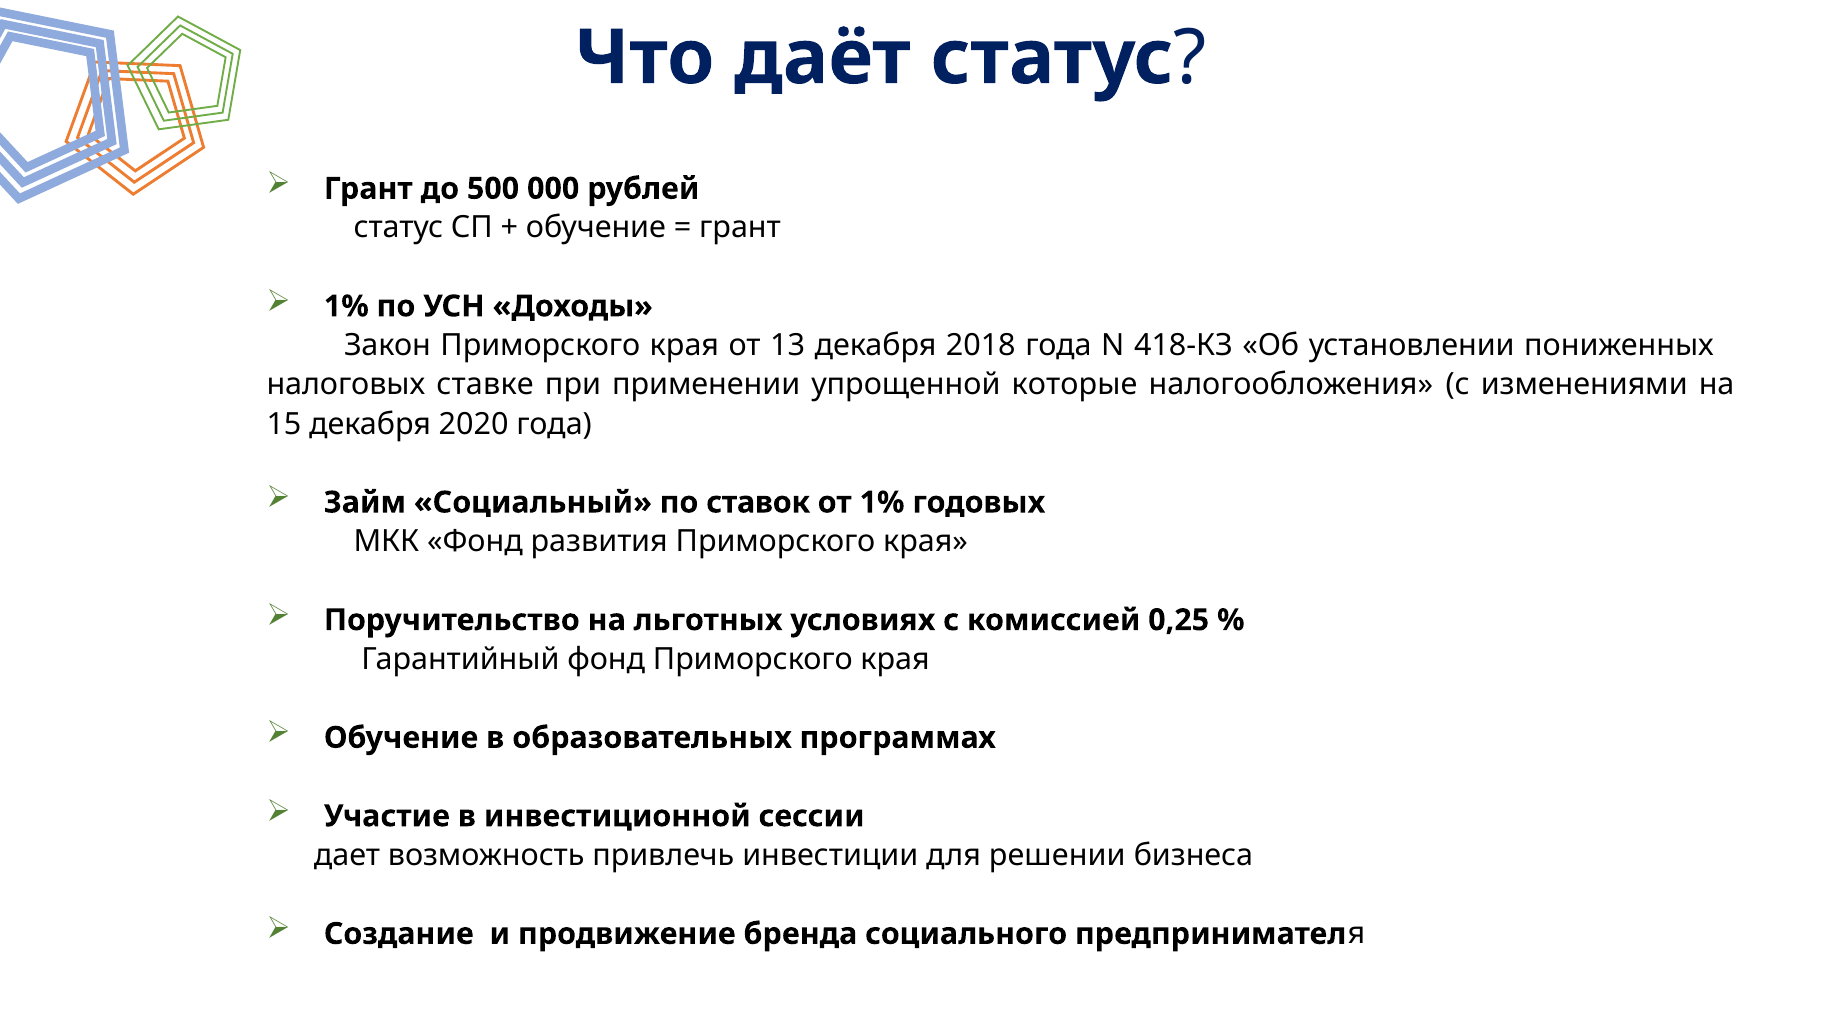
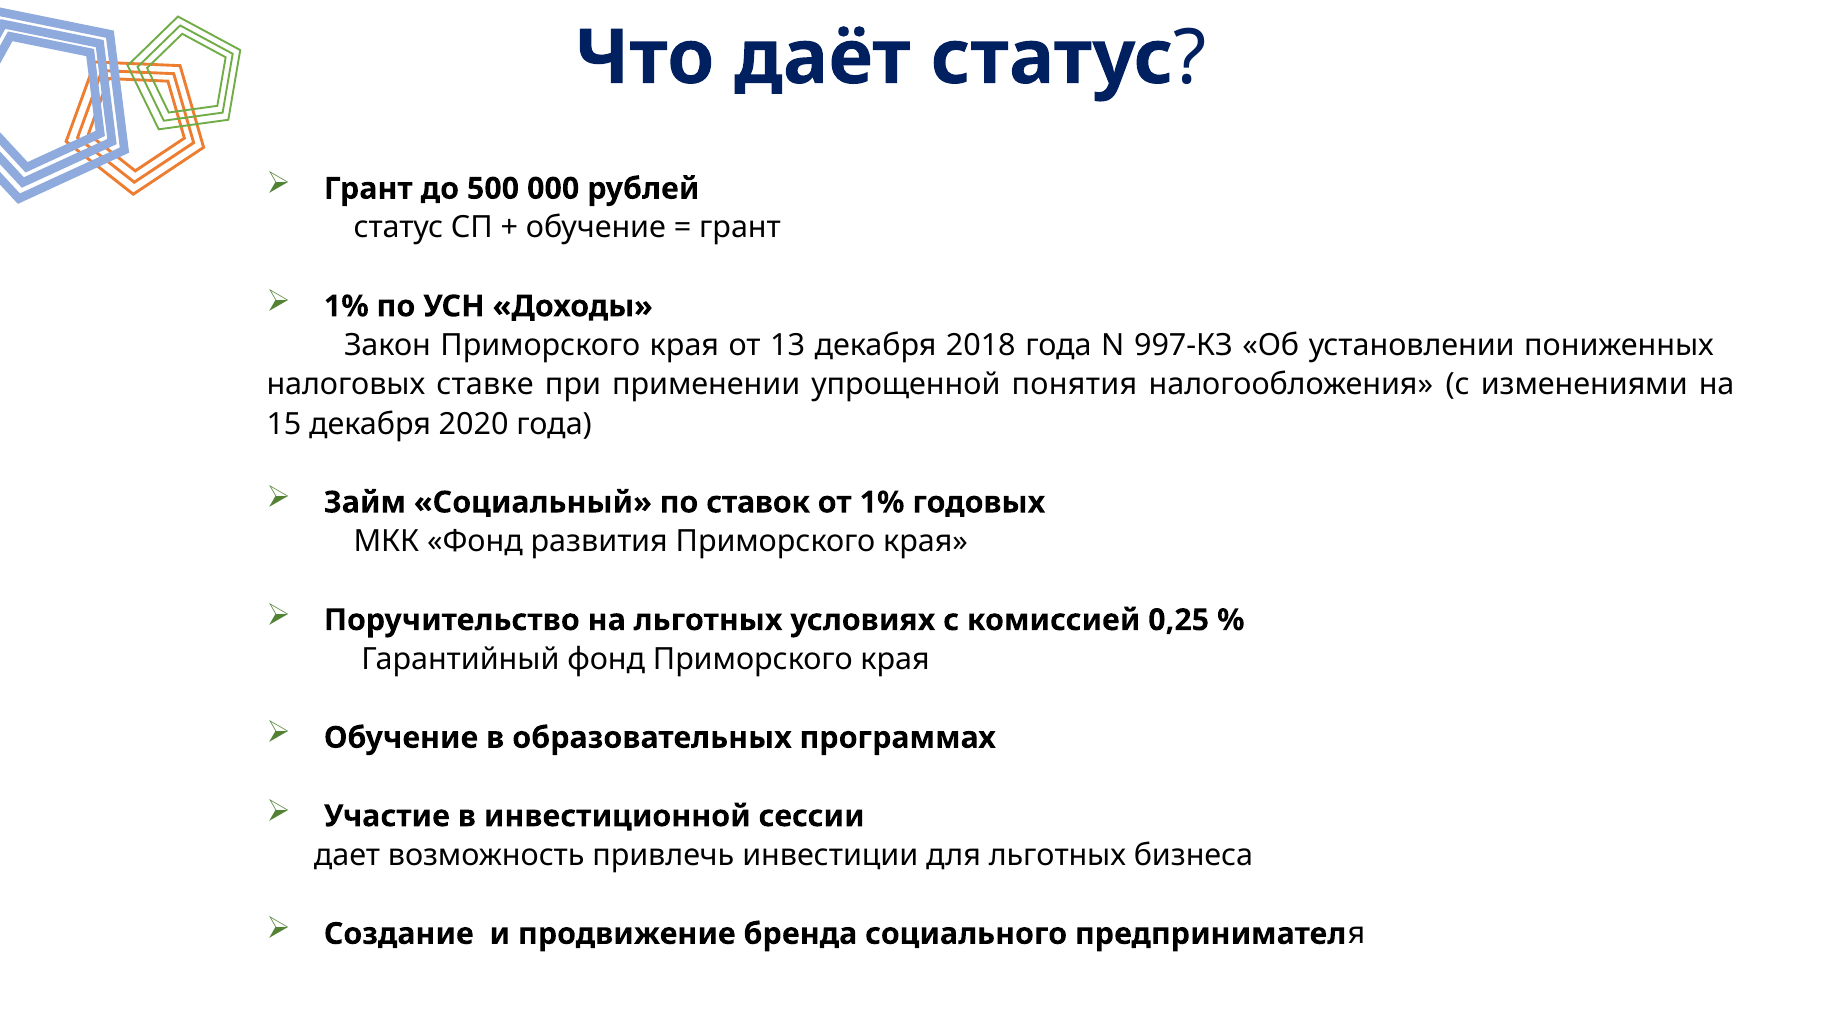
418-КЗ: 418-КЗ -> 997-КЗ
которые: которые -> понятия
для решении: решении -> льготных
